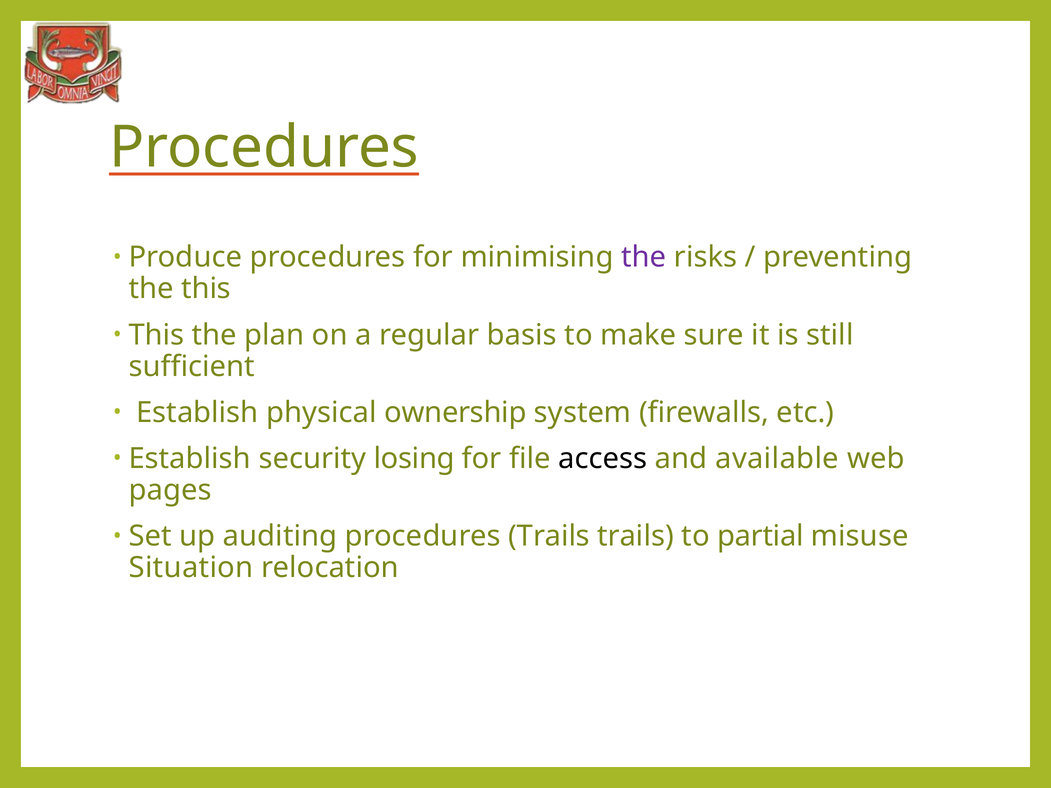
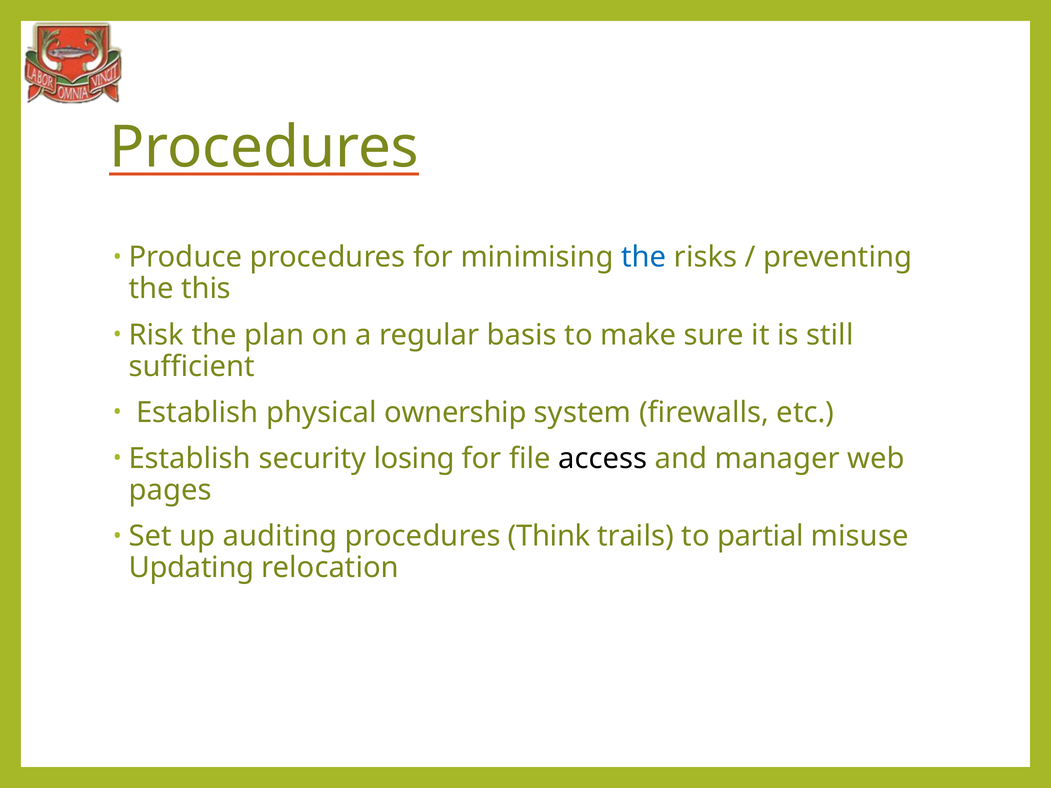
the at (644, 257) colour: purple -> blue
This at (156, 335): This -> Risk
available: available -> manager
procedures Trails: Trails -> Think
Situation: Situation -> Updating
